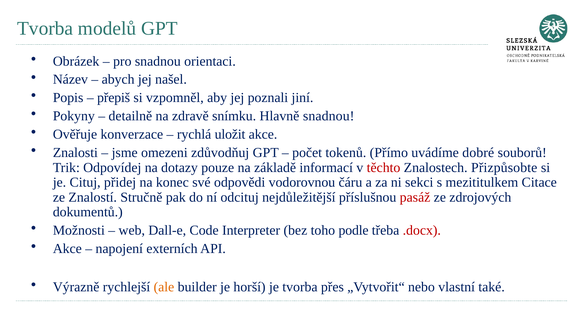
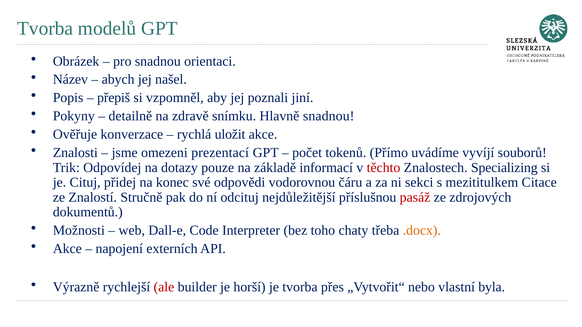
zdůvodňuj: zdůvodňuj -> prezentací
dobré: dobré -> vyvíjí
Přizpůsobte: Přizpůsobte -> Specializing
podle: podle -> chaty
.docx colour: red -> orange
ale colour: orange -> red
také: také -> byla
